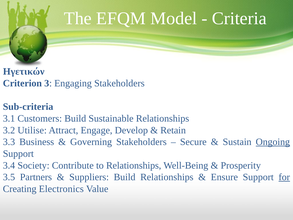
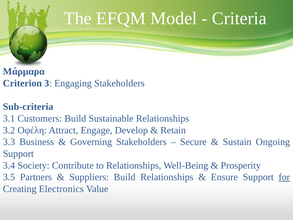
Ηγετικών: Ηγετικών -> Μάρμαρα
Utilise: Utilise -> Οφέλη
Ongoing underline: present -> none
